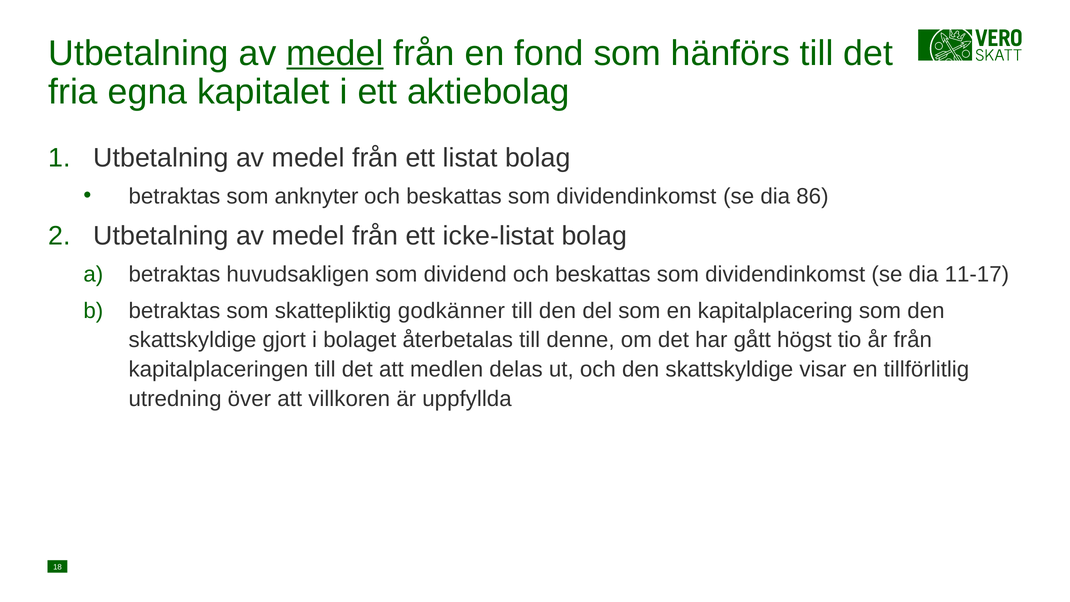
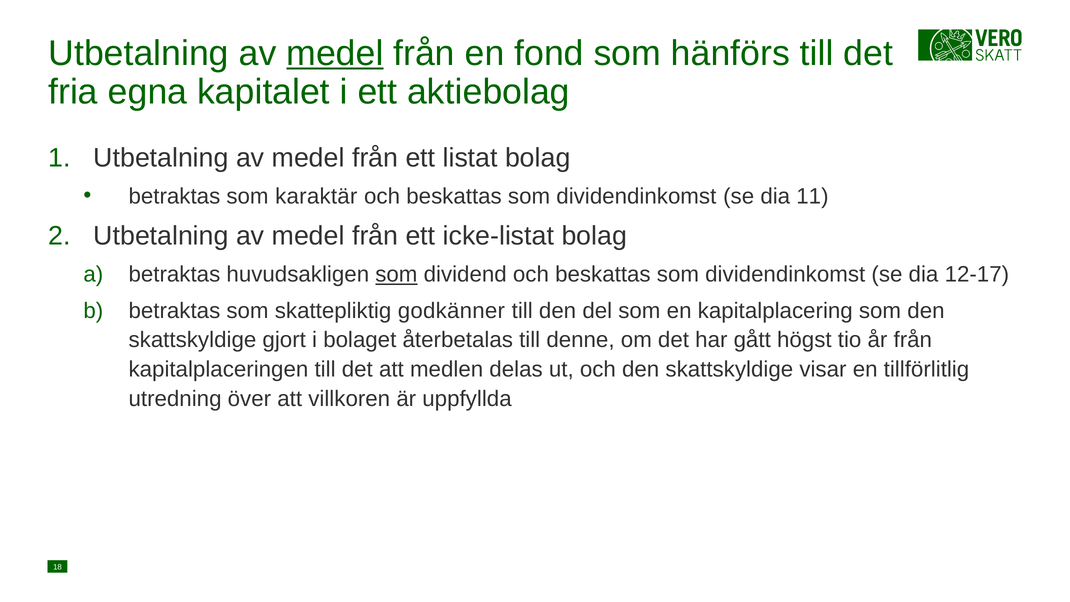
anknyter: anknyter -> karaktär
86: 86 -> 11
som at (396, 274) underline: none -> present
11-17: 11-17 -> 12-17
